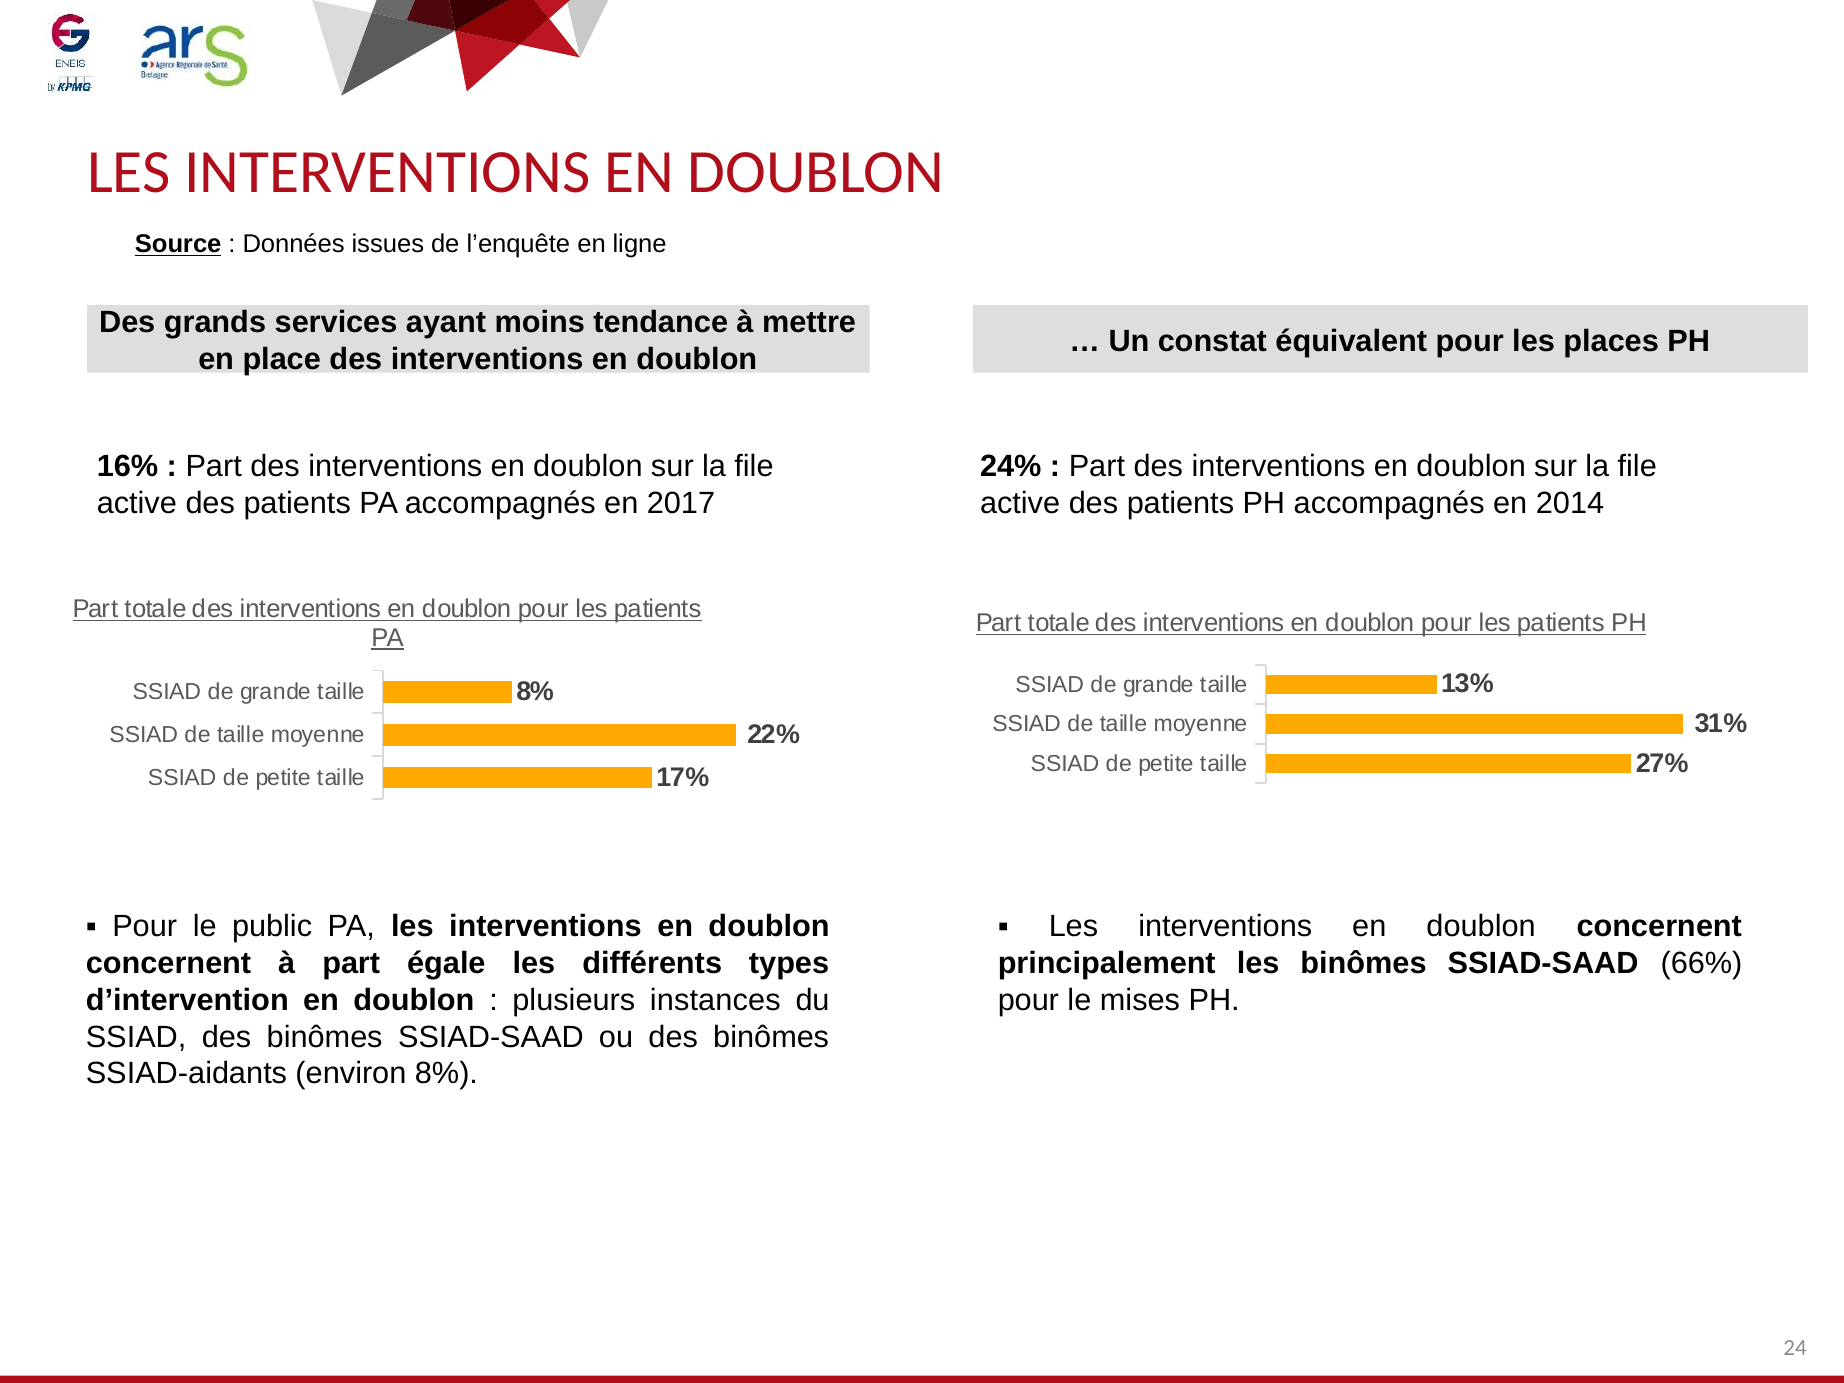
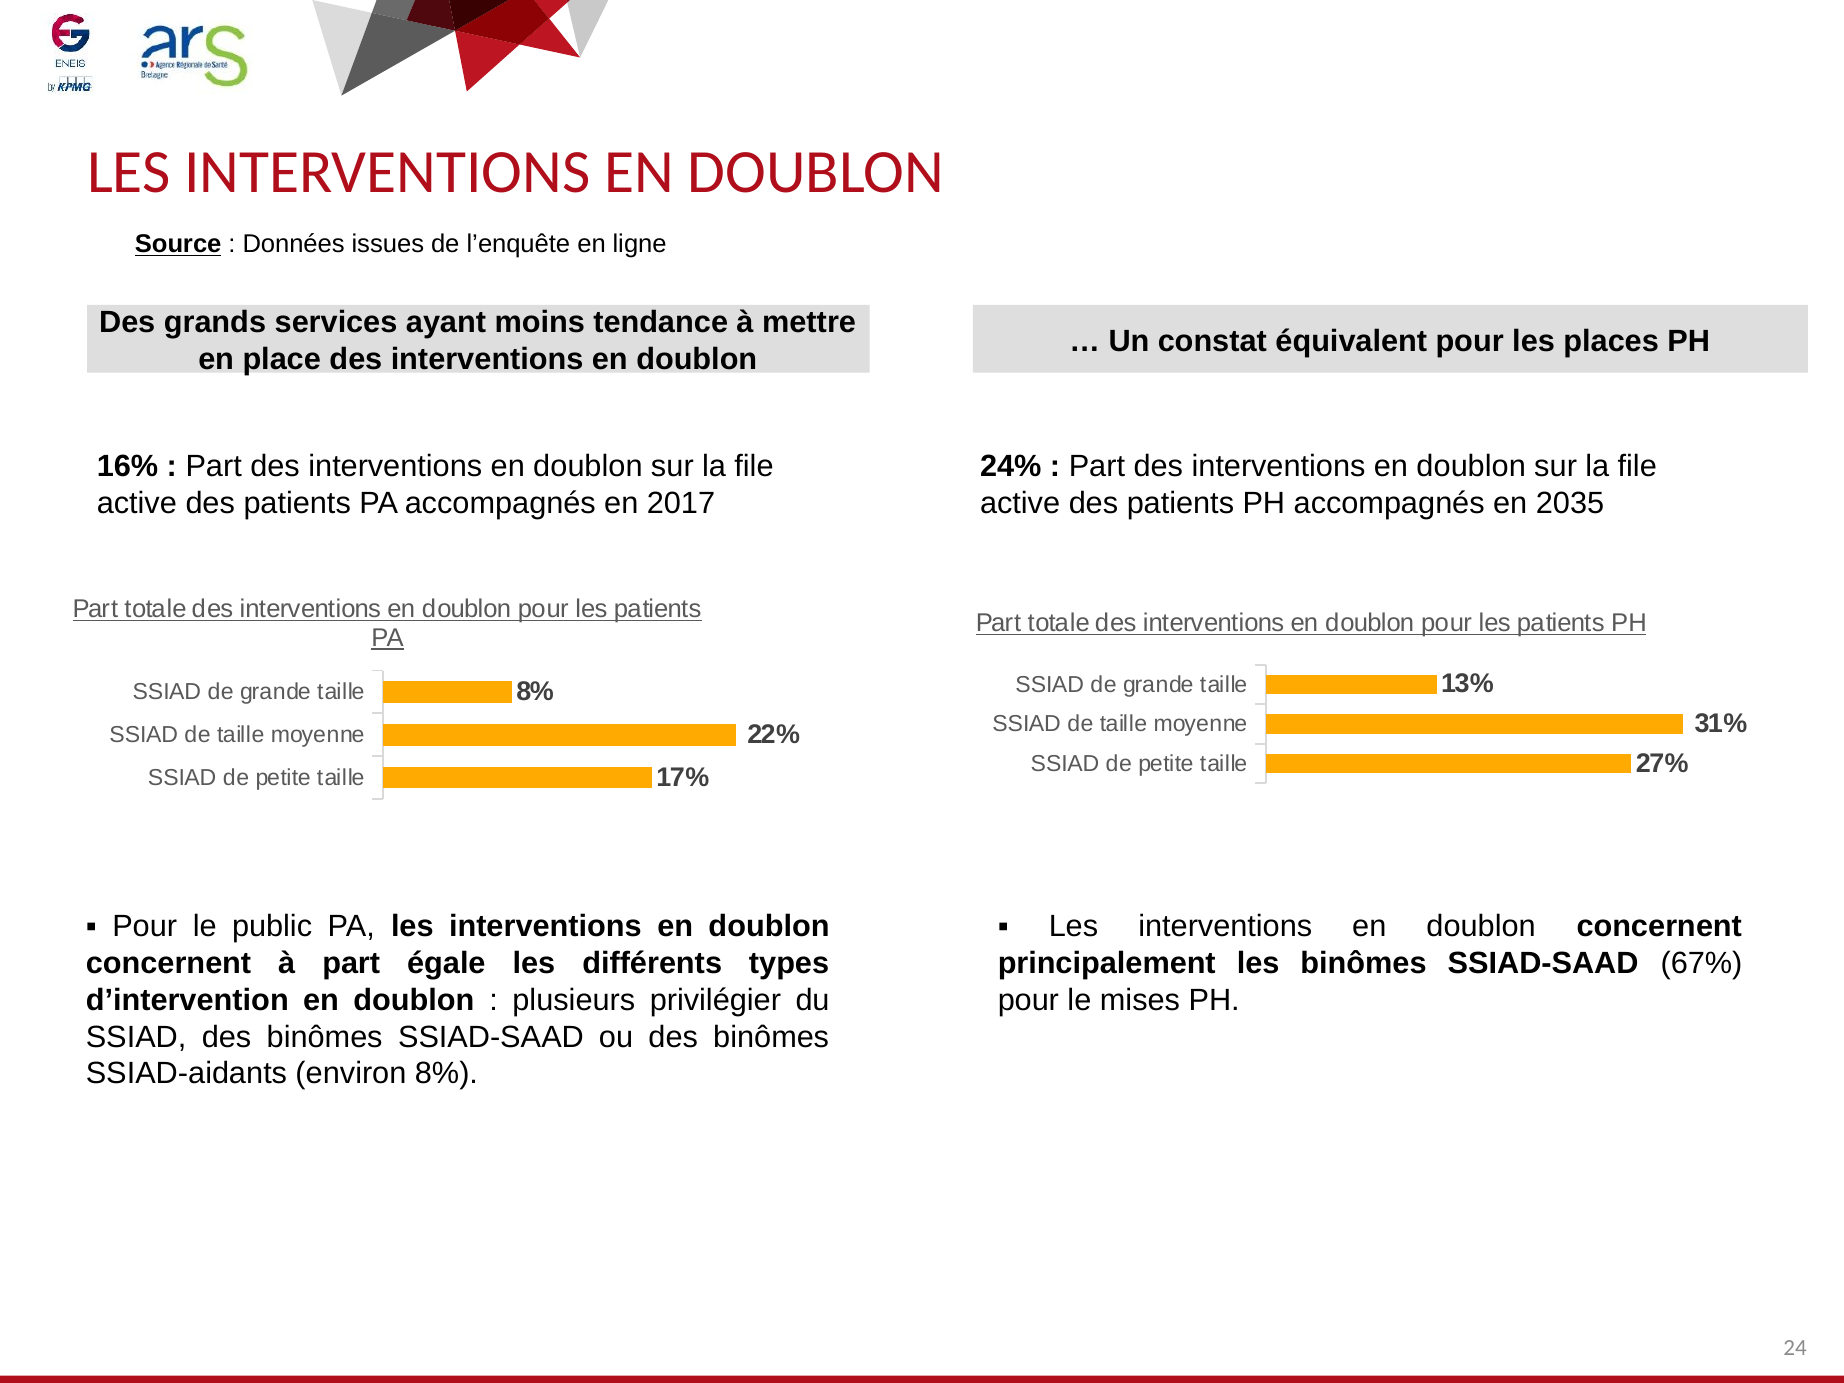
2014: 2014 -> 2035
66%: 66% -> 67%
instances: instances -> privilégier
